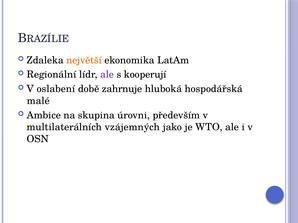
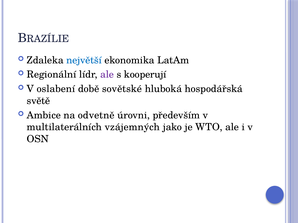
největší colour: orange -> blue
zahrnuje: zahrnuje -> sovětské
malé: malé -> světě
skupina: skupina -> odvetně
